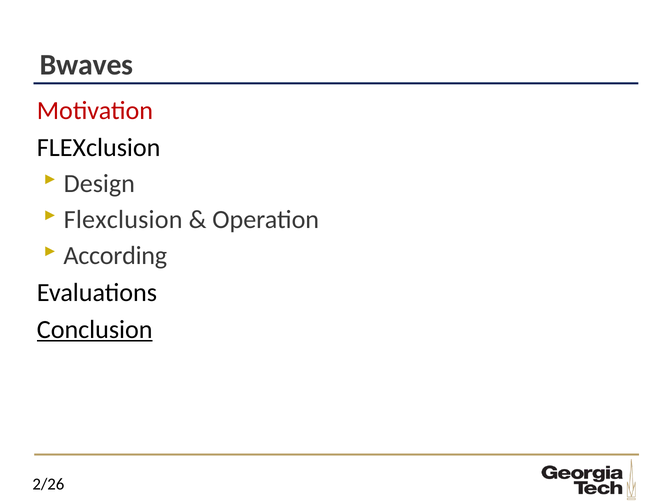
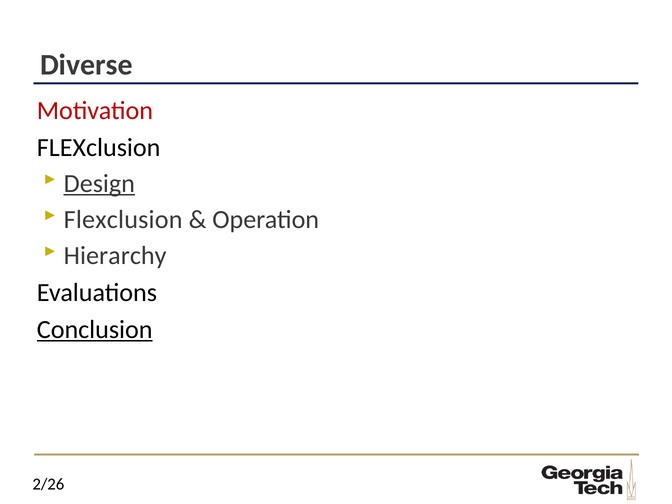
Bwaves: Bwaves -> Diverse
Design underline: none -> present
According: According -> Hierarchy
